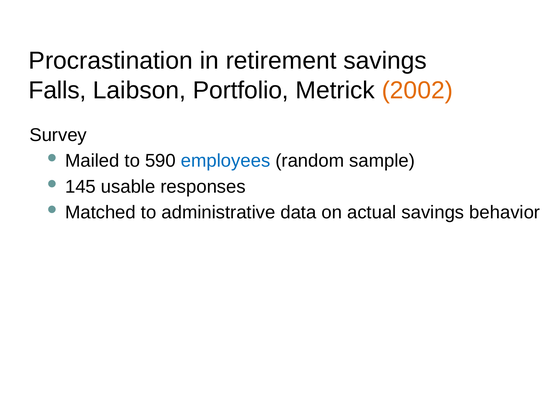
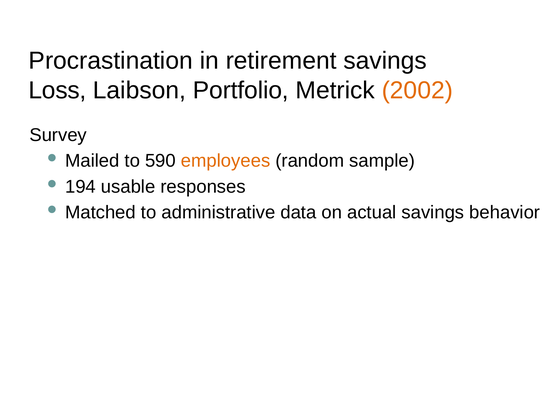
Falls: Falls -> Loss
employees colour: blue -> orange
145: 145 -> 194
